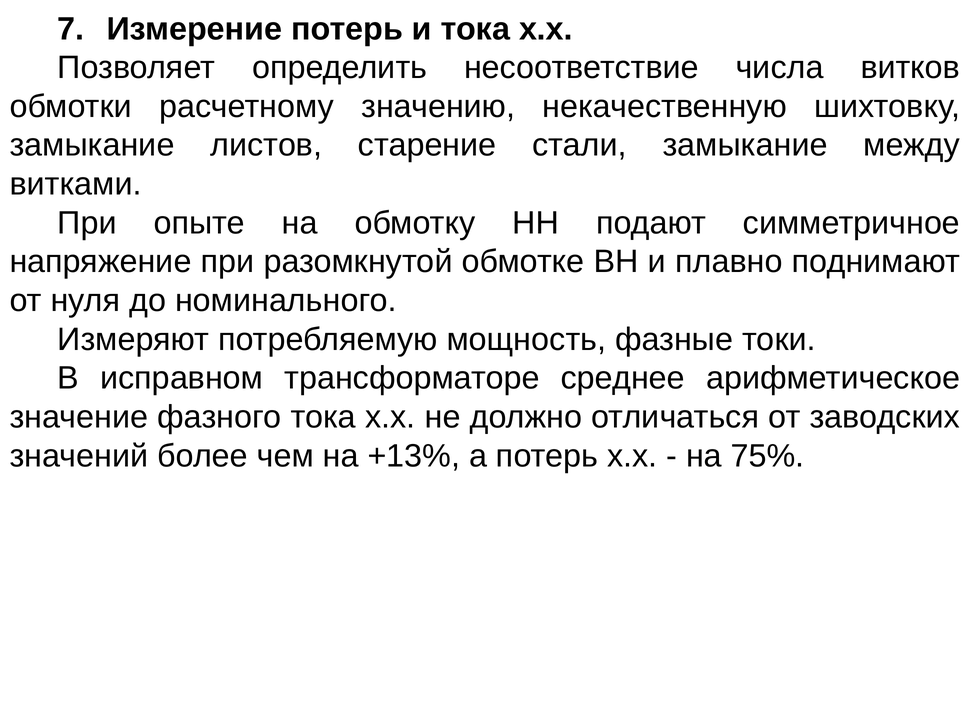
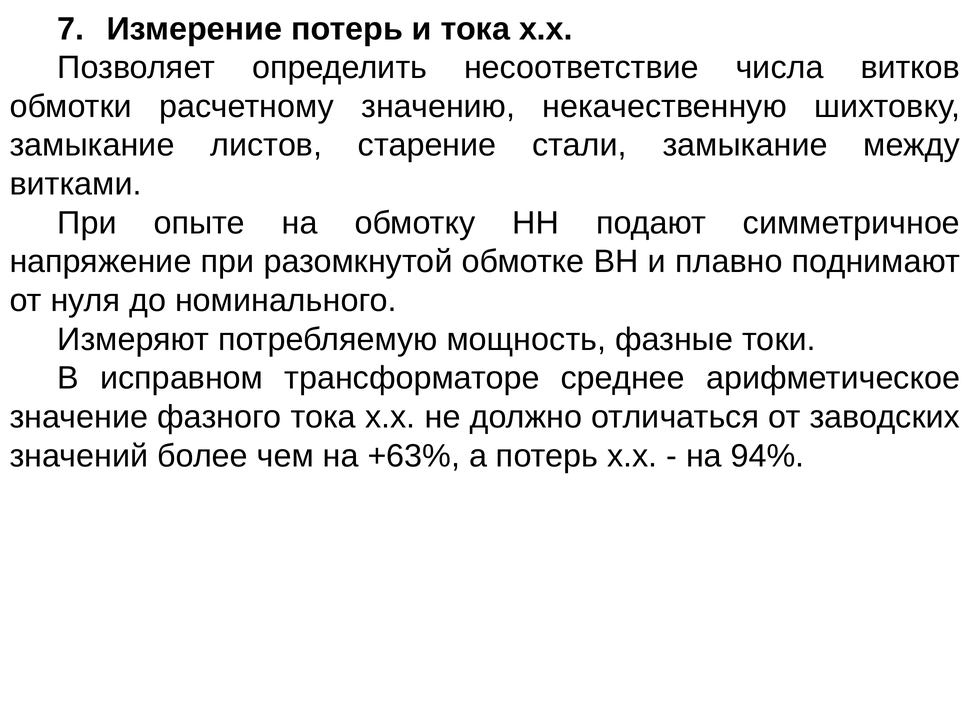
+13%: +13% -> +63%
75%: 75% -> 94%
